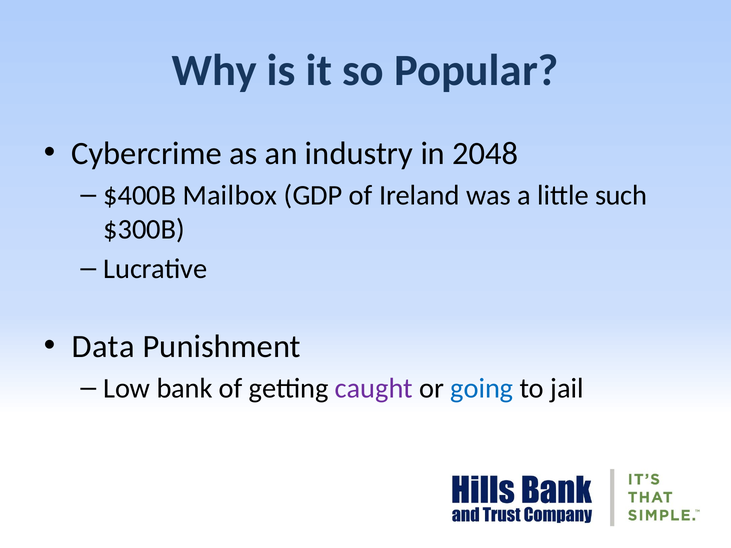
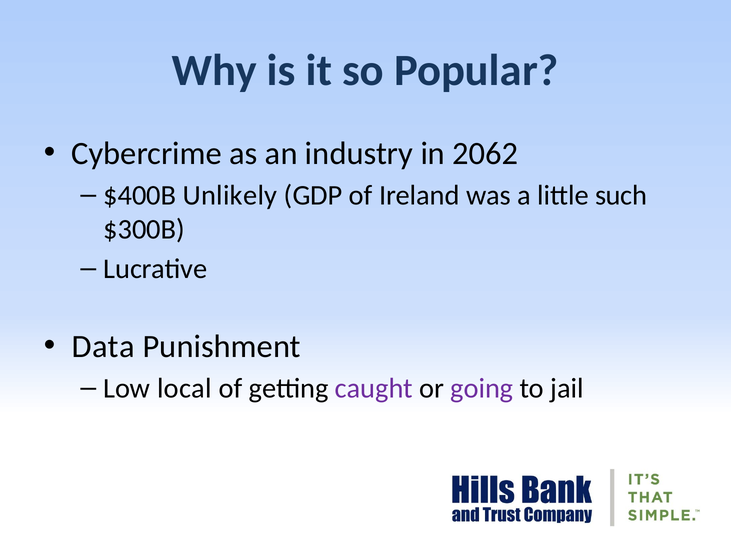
2048: 2048 -> 2062
Mailbox: Mailbox -> Unlikely
bank: bank -> local
going colour: blue -> purple
